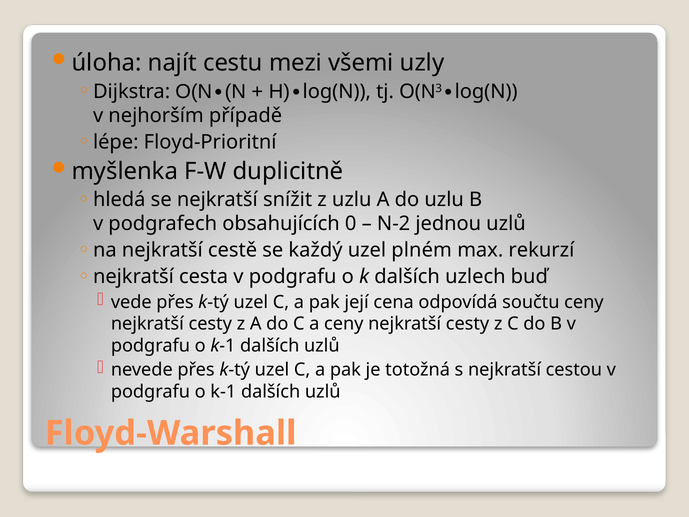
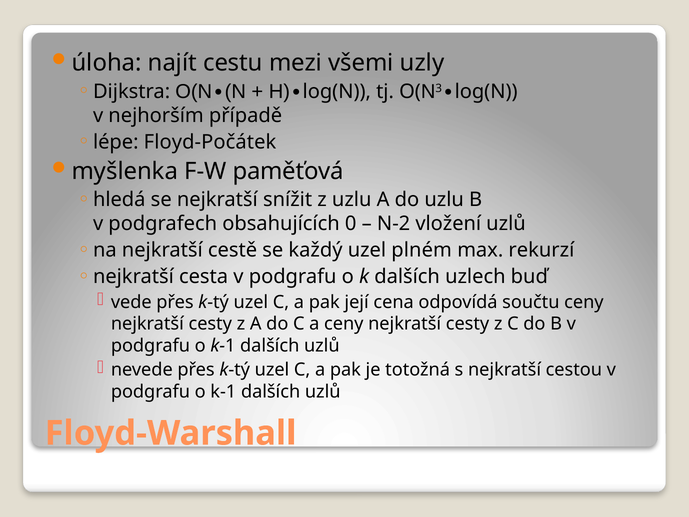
Floyd-Prioritní: Floyd-Prioritní -> Floyd-Počátek
duplicitně: duplicitně -> paměťová
jednou: jednou -> vložení
